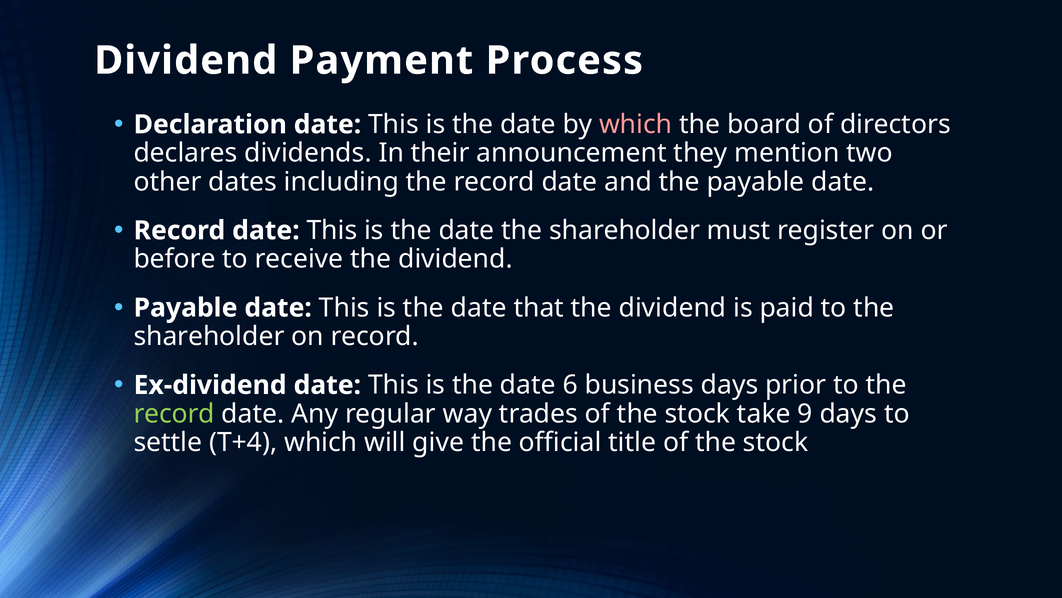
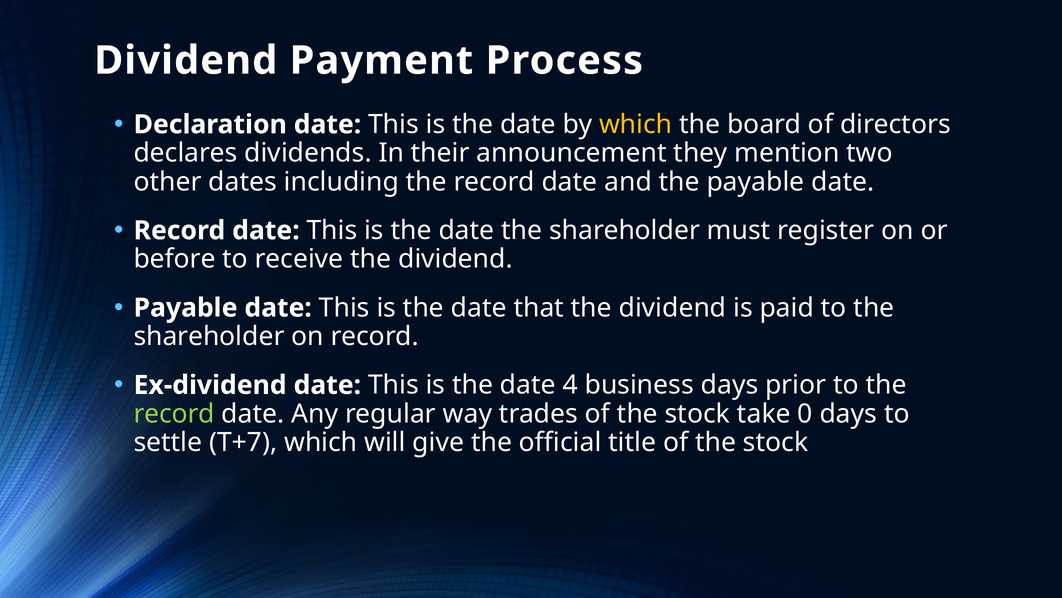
which at (636, 124) colour: pink -> yellow
6: 6 -> 4
9: 9 -> 0
T+4: T+4 -> T+7
